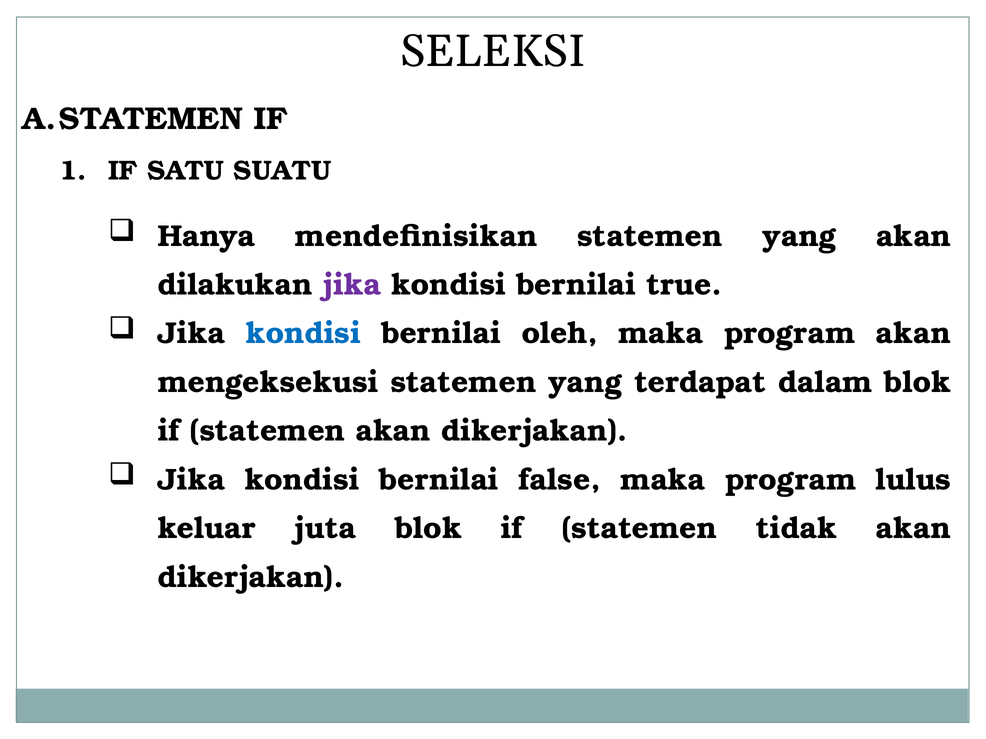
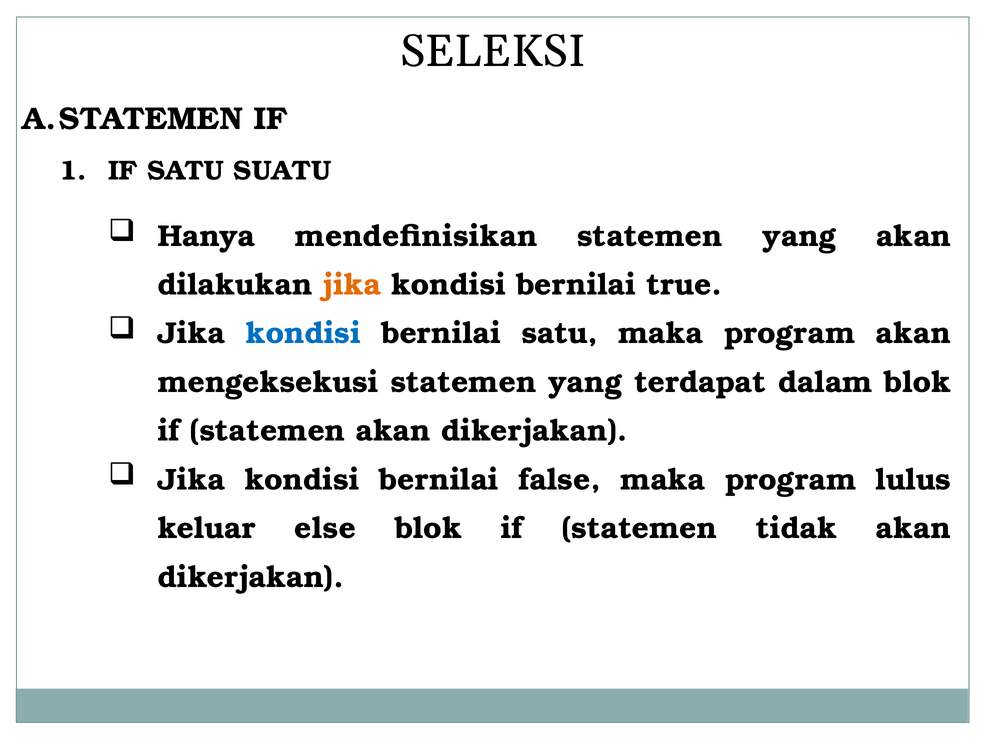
jika at (352, 285) colour: purple -> orange
bernilai oleh: oleh -> satu
juta: juta -> else
